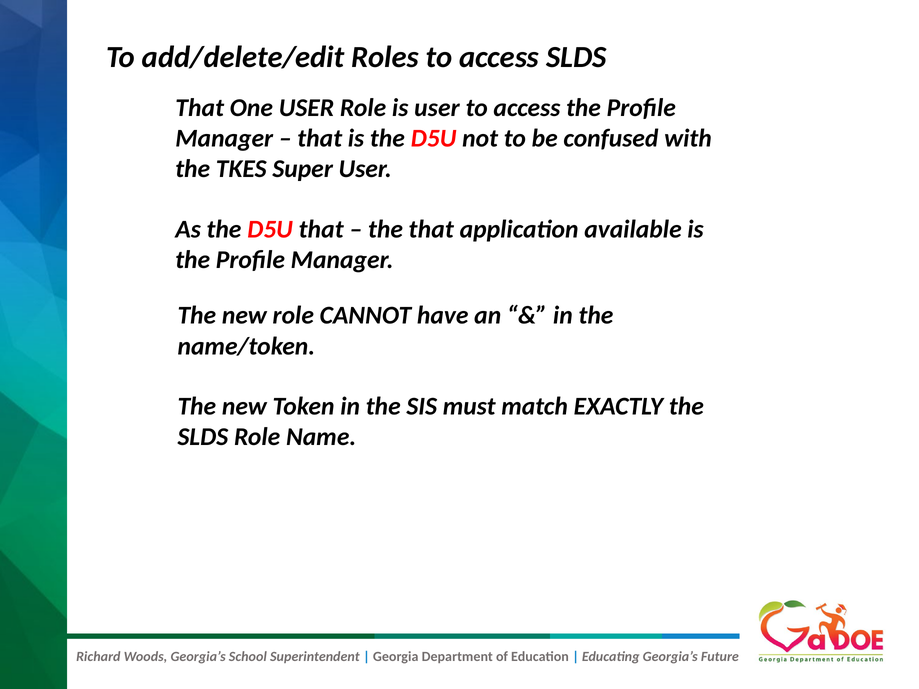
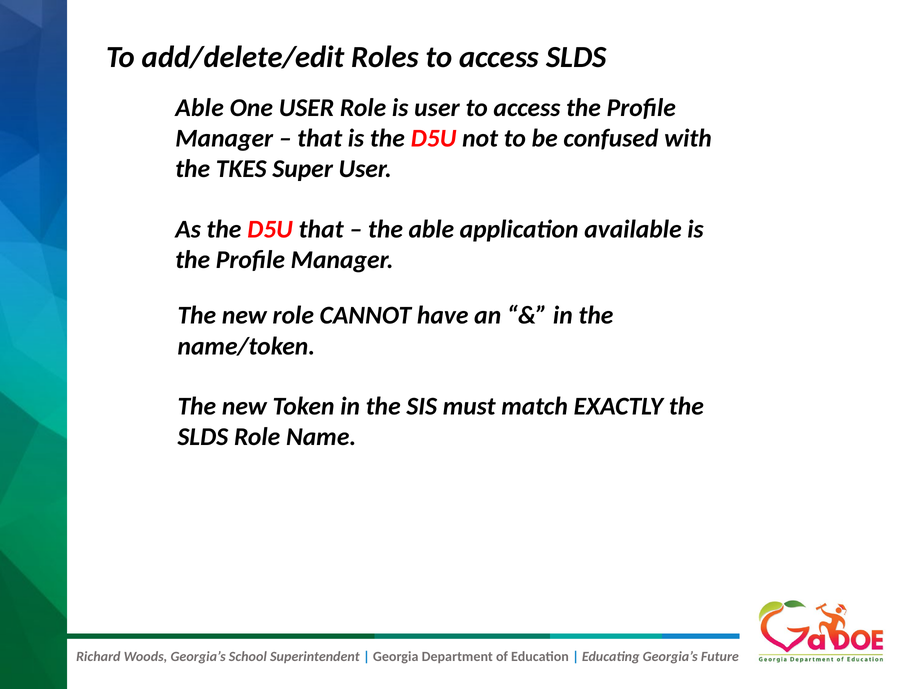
That at (200, 108): That -> Able
the that: that -> able
